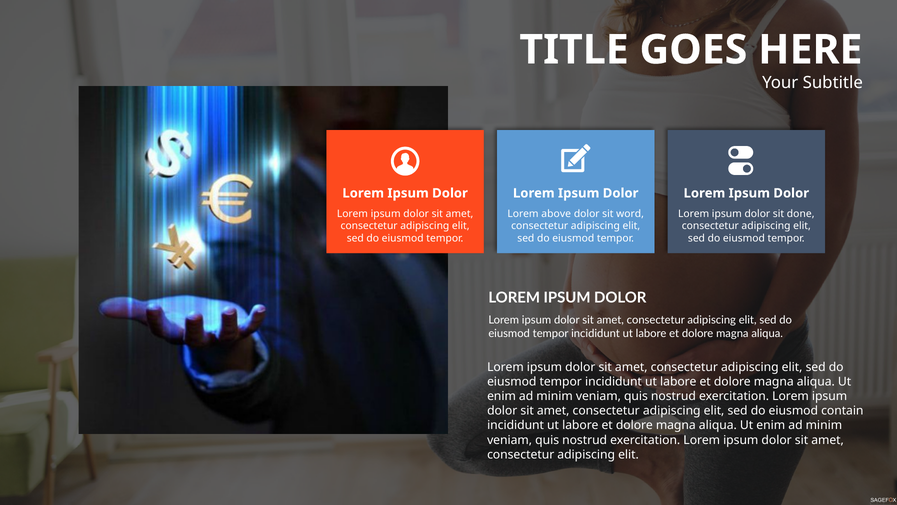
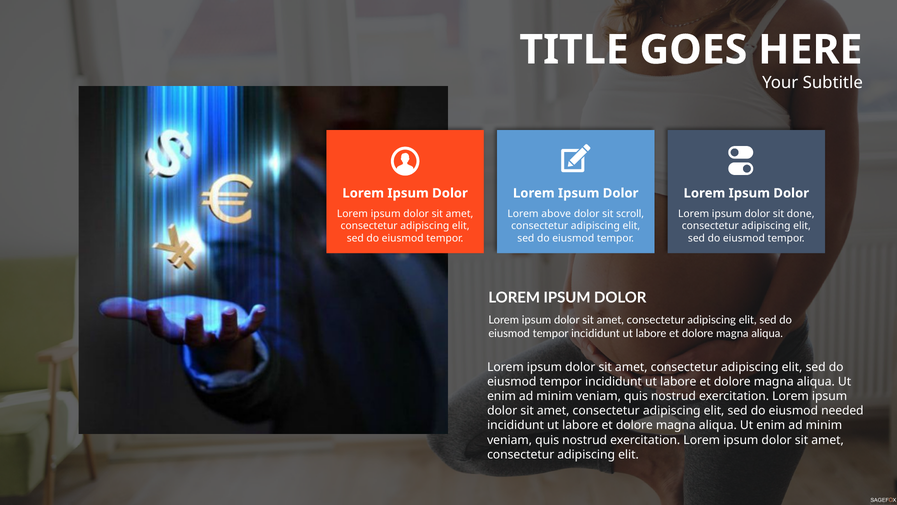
word: word -> scroll
contain: contain -> needed
